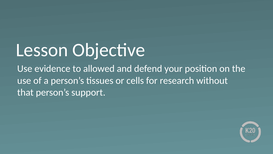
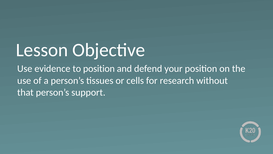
to allowed: allowed -> position
